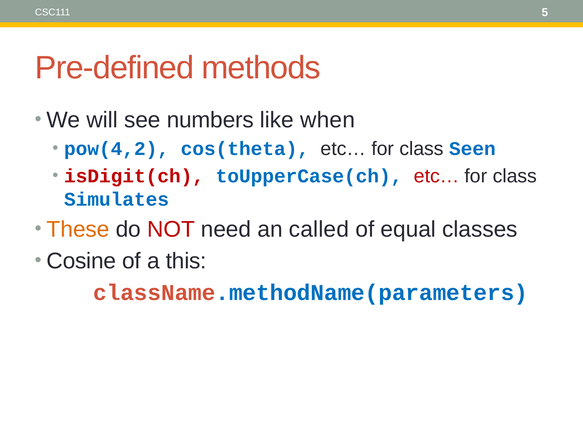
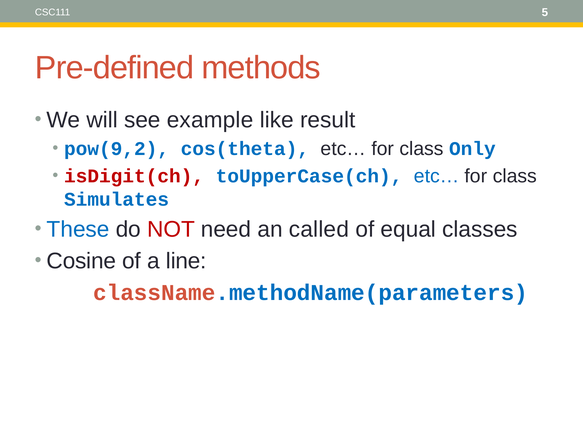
numbers: numbers -> example
when: when -> result
pow(4,2: pow(4,2 -> pow(9,2
Seen: Seen -> Only
etc… at (437, 176) colour: red -> blue
These colour: orange -> blue
this: this -> line
